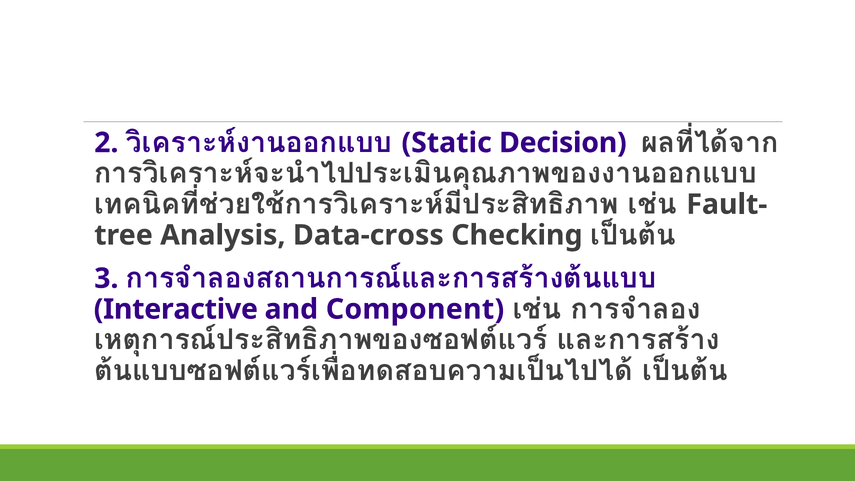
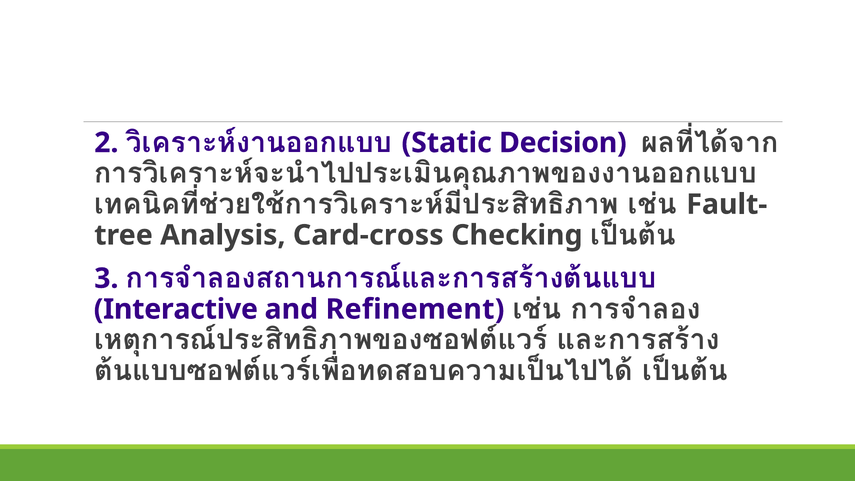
Data-cross: Data-cross -> Card-cross
Component: Component -> Refinement
